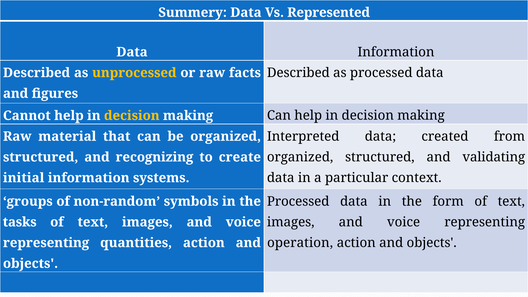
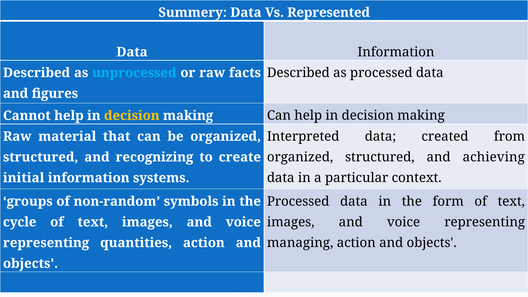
unprocessed colour: yellow -> light blue
validating: validating -> achieving
tasks: tasks -> cycle
operation: operation -> managing
